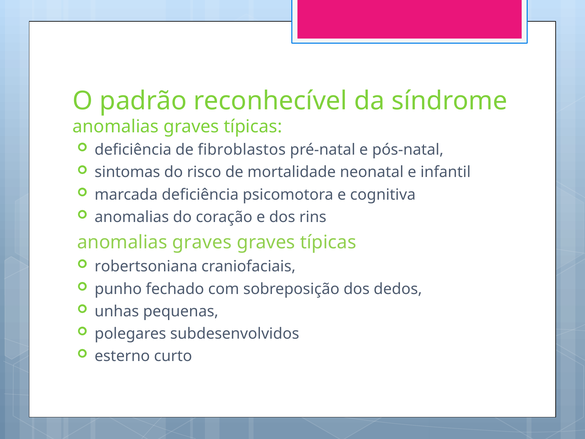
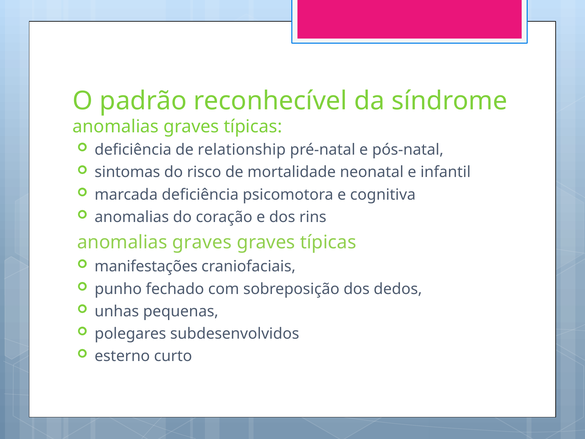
fibroblastos: fibroblastos -> relationship
robertsoniana: robertsoniana -> manifestações
